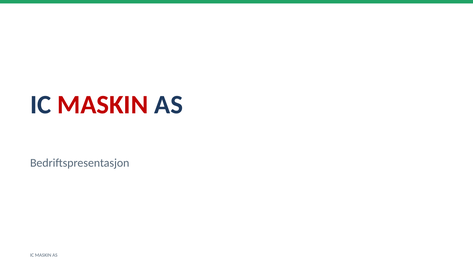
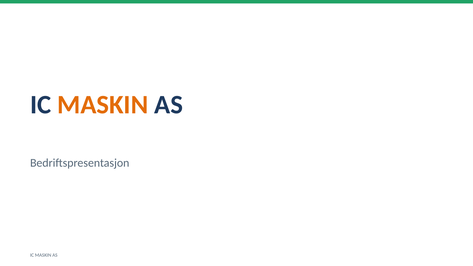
MASKIN at (103, 105) colour: red -> orange
